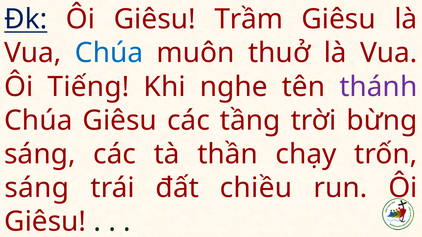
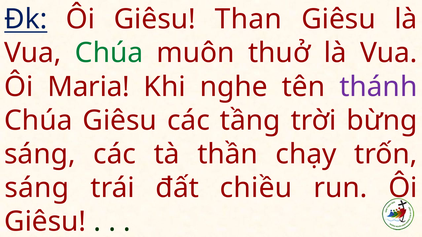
Trầm: Trầm -> Than
Chúa at (109, 53) colour: blue -> green
Tiếng: Tiếng -> Maria
